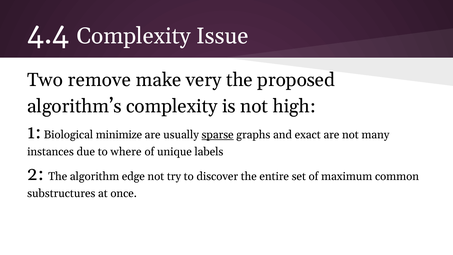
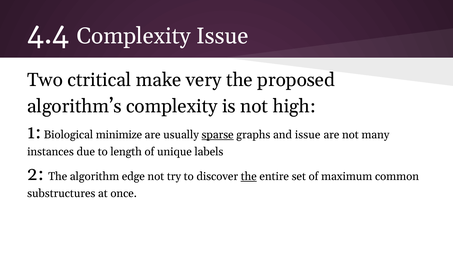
remove: remove -> ctritical
and exact: exact -> issue
where: where -> length
the at (249, 176) underline: none -> present
